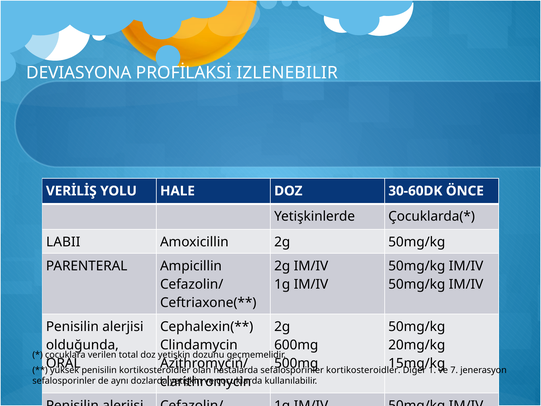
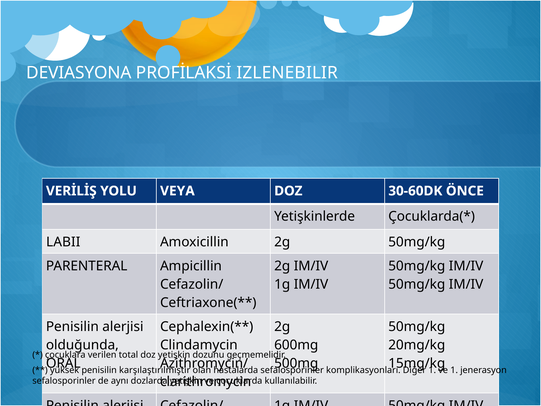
HALE: HALE -> VEYA
penisilin kortikosteroidler: kortikosteroidler -> karşılaştırılmıştır
kortikosteroidler at (363, 370): kortikosteroidler -> komplikasyonları
7 at (454, 370): 7 -> 1
